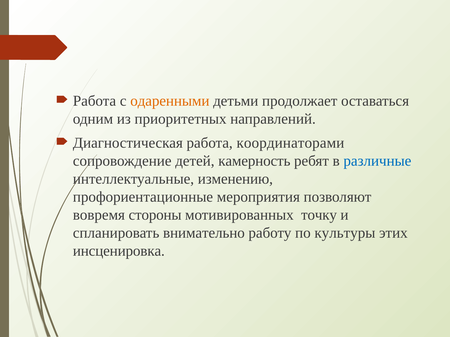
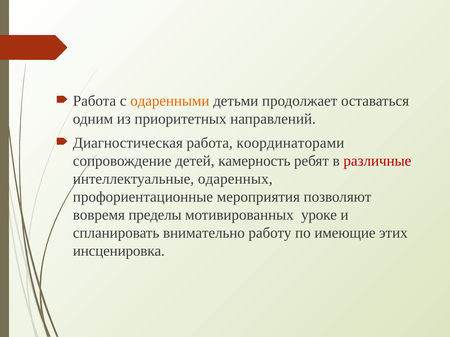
различные colour: blue -> red
изменению: изменению -> одаренных
стороны: стороны -> пределы
точку: точку -> уроке
культуры: культуры -> имеющие
